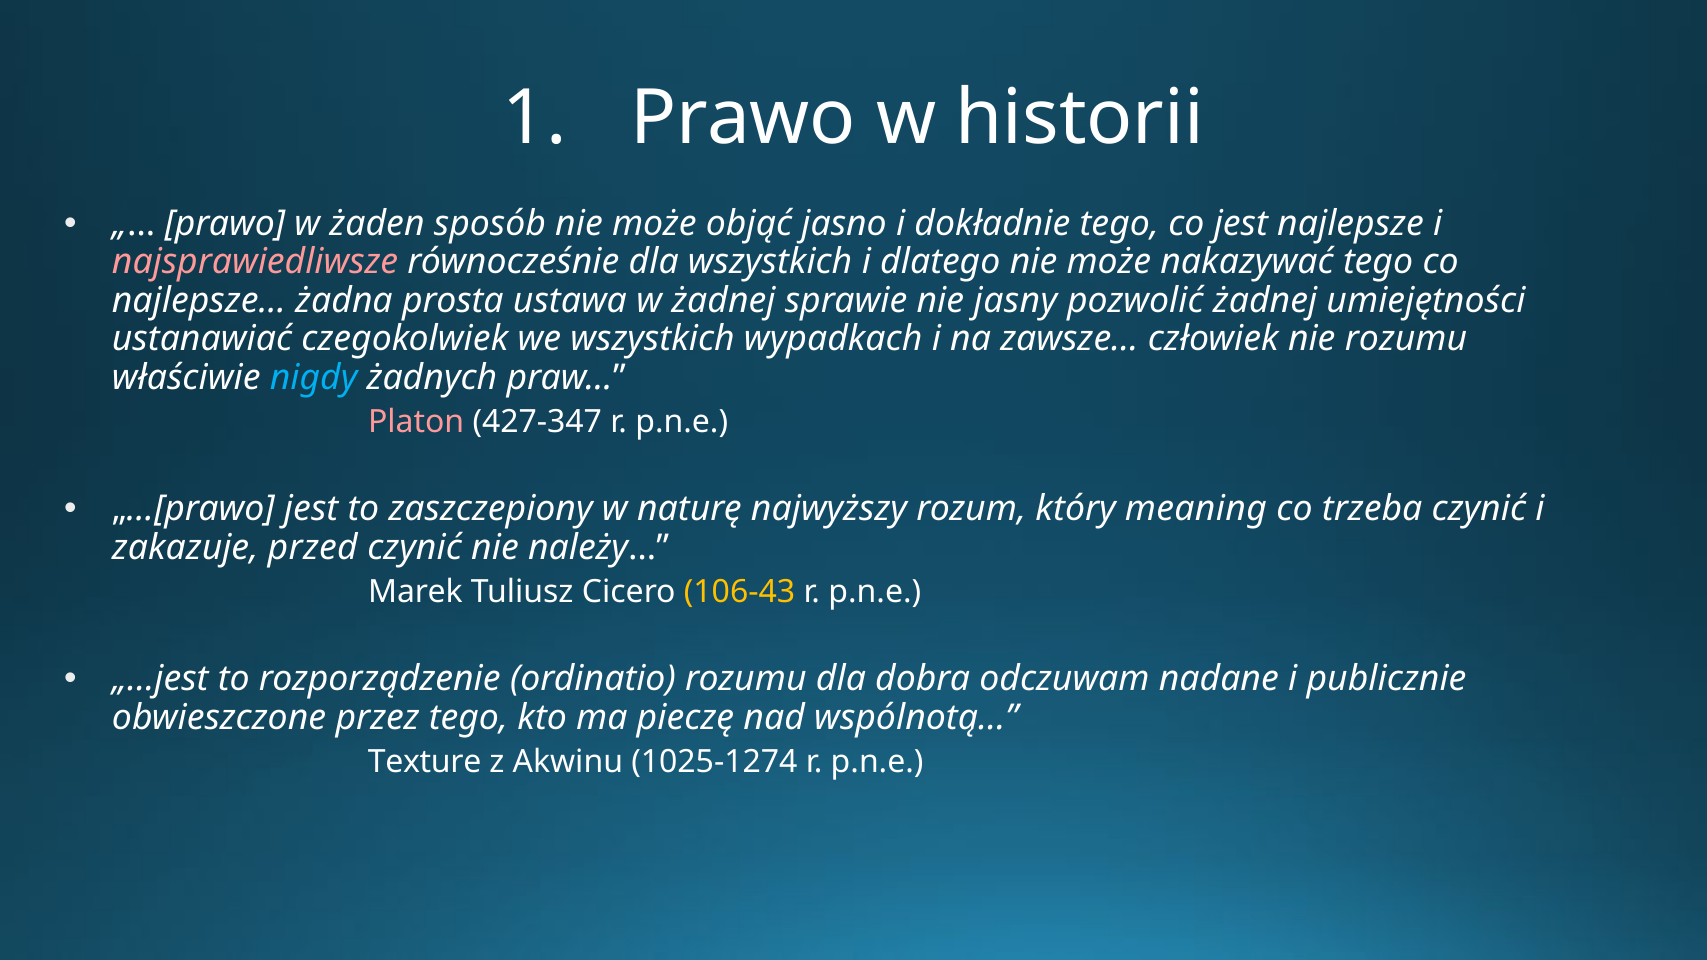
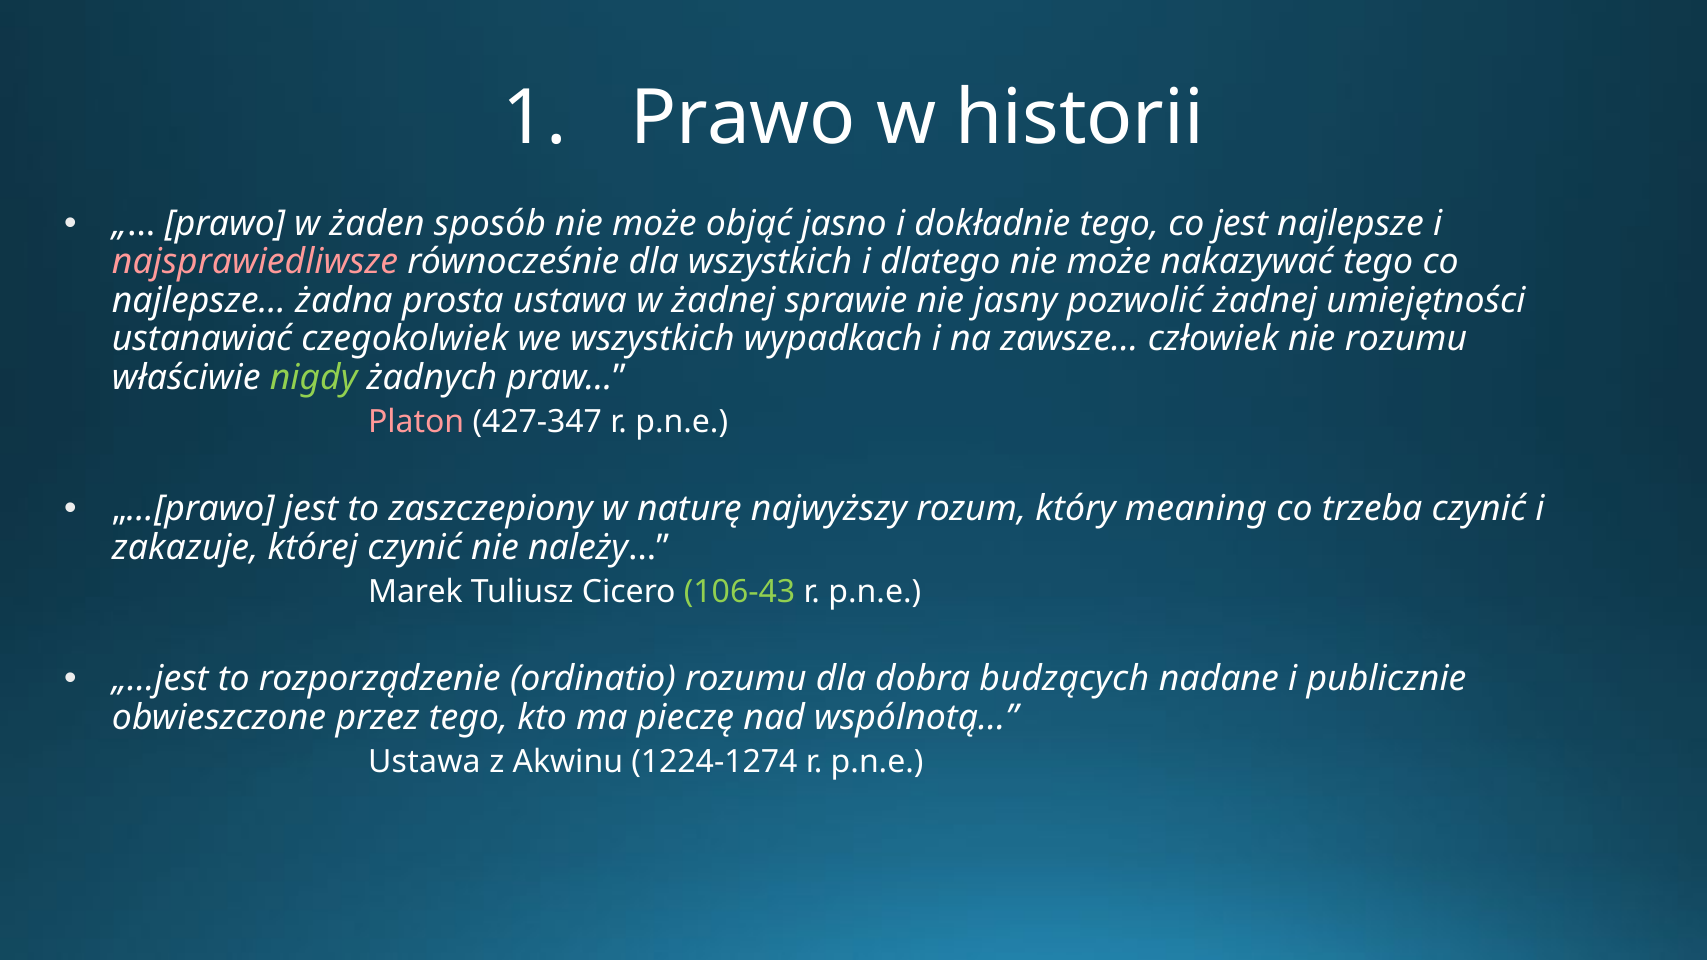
nigdy colour: light blue -> light green
przed: przed -> której
106-43 colour: yellow -> light green
odczuwam: odczuwam -> budzących
Texture at (425, 762): Texture -> Ustawa
1025-1274: 1025-1274 -> 1224-1274
